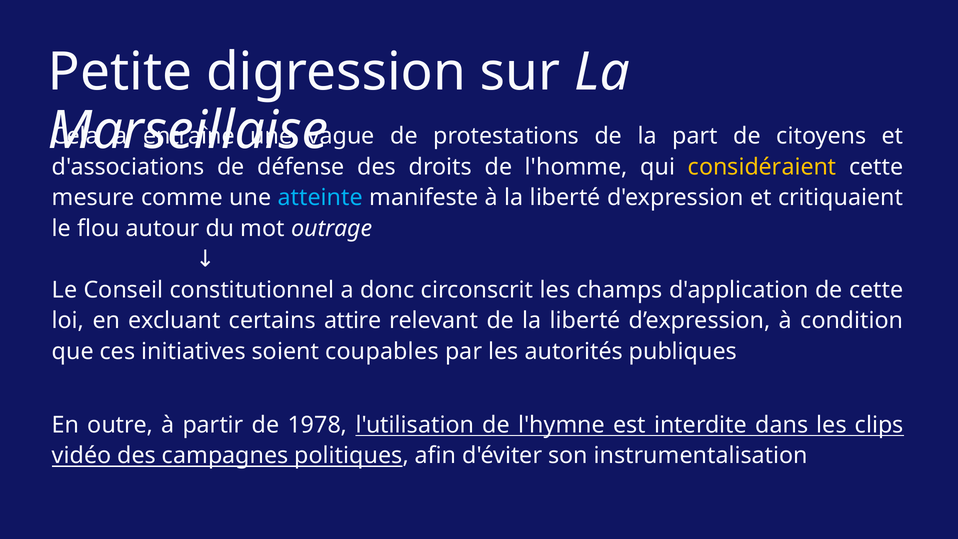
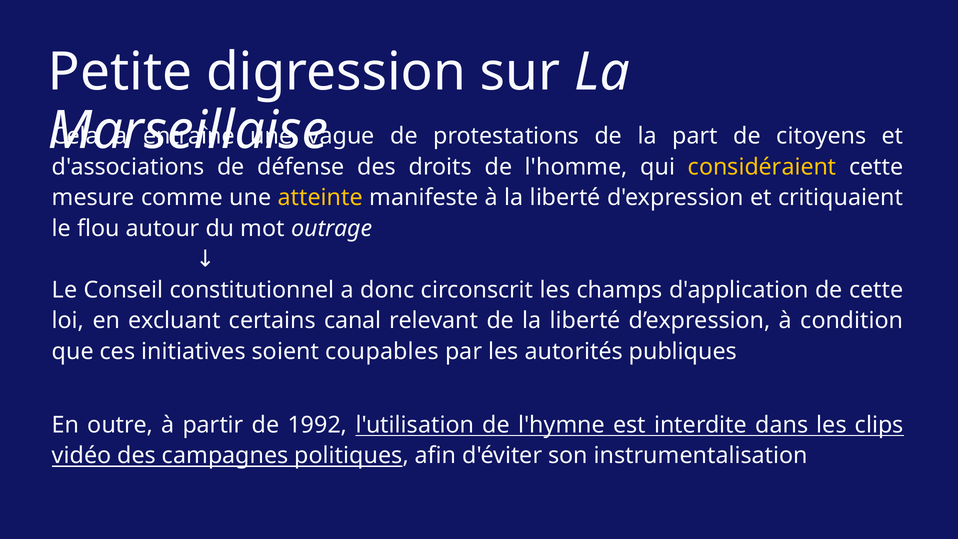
atteinte colour: light blue -> yellow
attire: attire -> canal
1978: 1978 -> 1992
